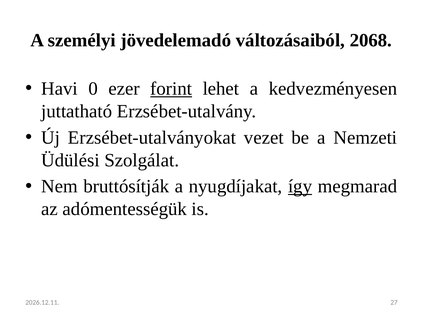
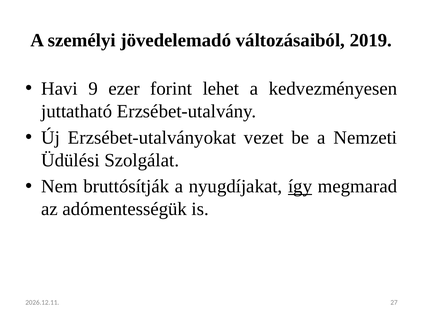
2068: 2068 -> 2019
0: 0 -> 9
forint underline: present -> none
